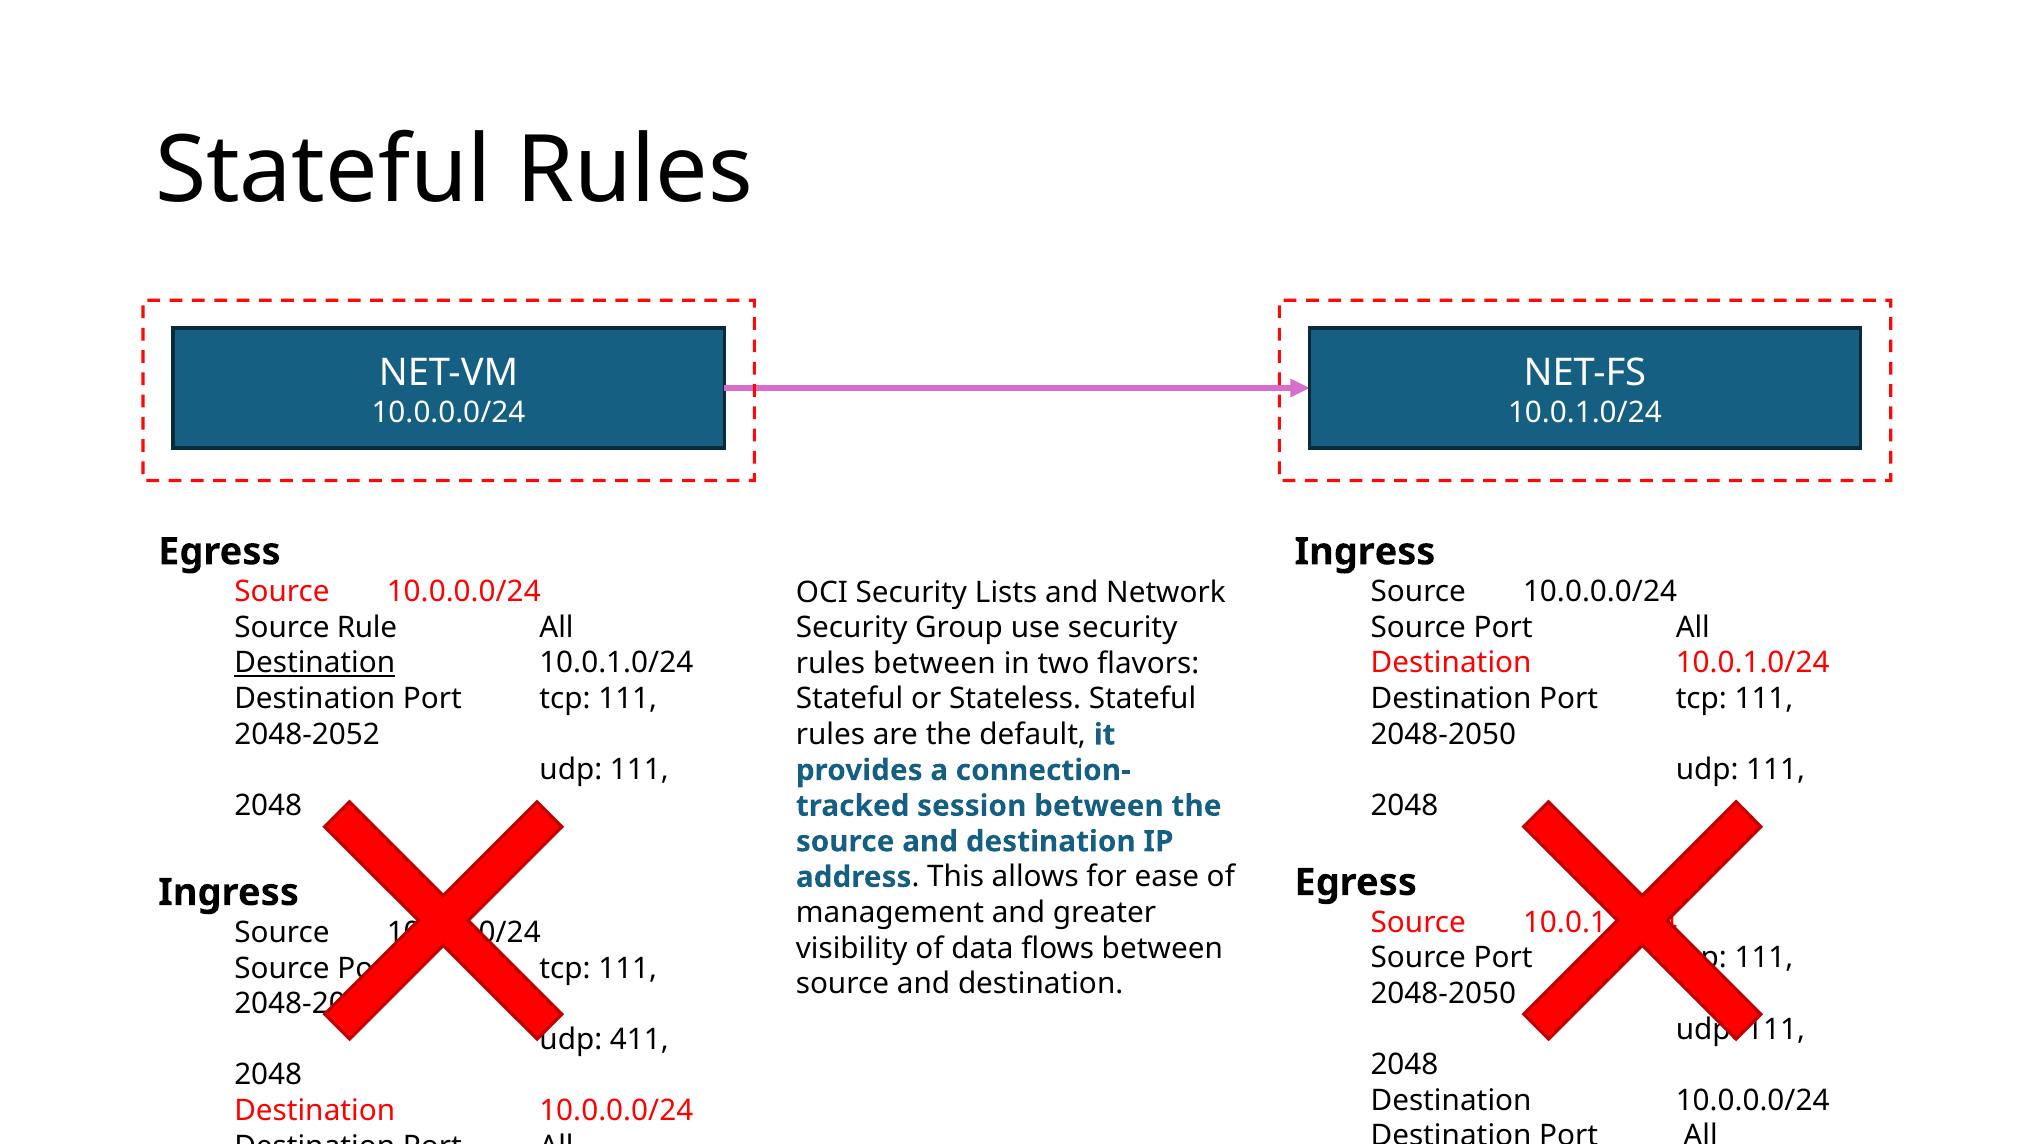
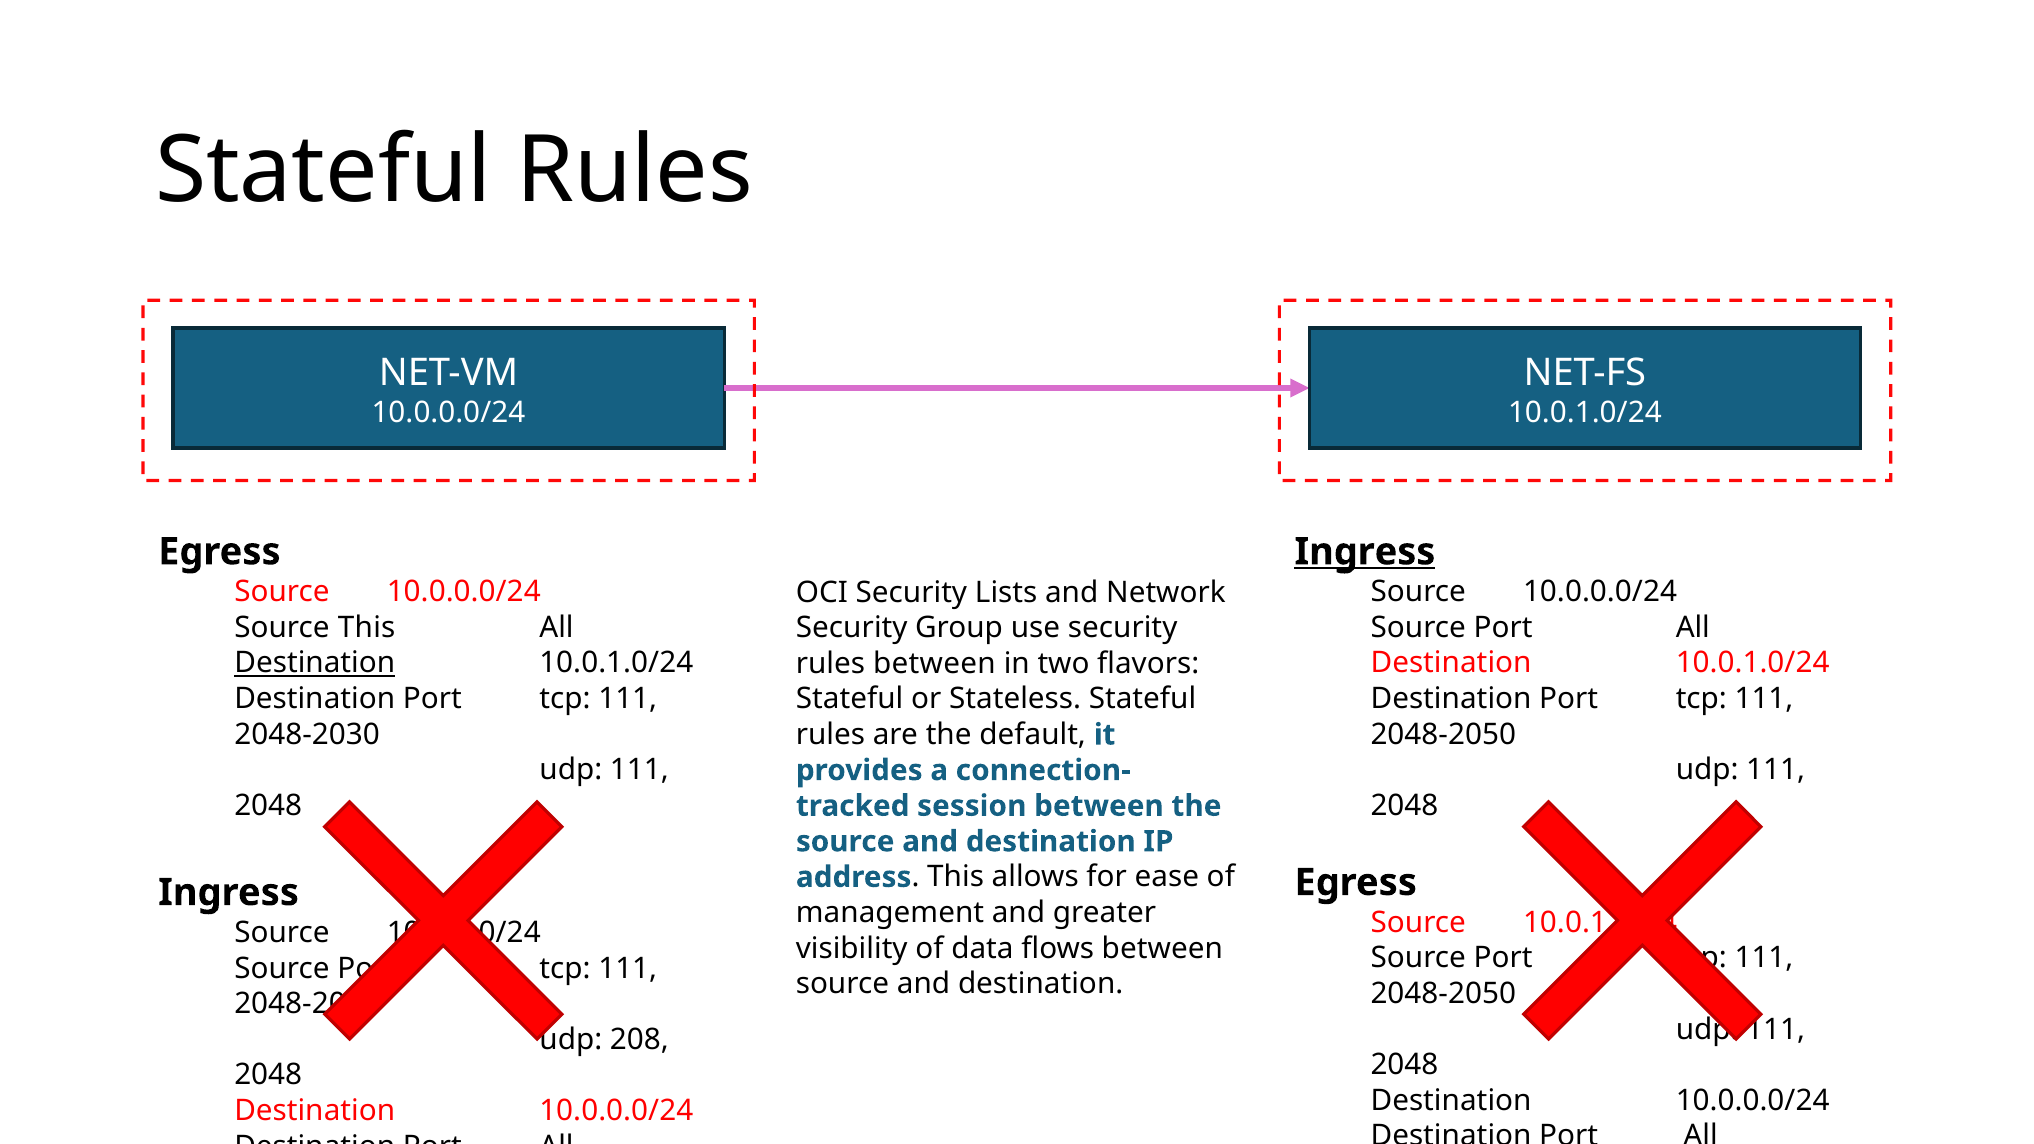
Ingress at (1365, 552) underline: none -> present
Source Rule: Rule -> This
2048-2052: 2048-2052 -> 2048-2030
411: 411 -> 208
